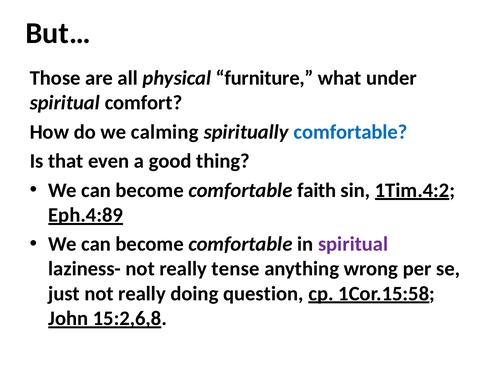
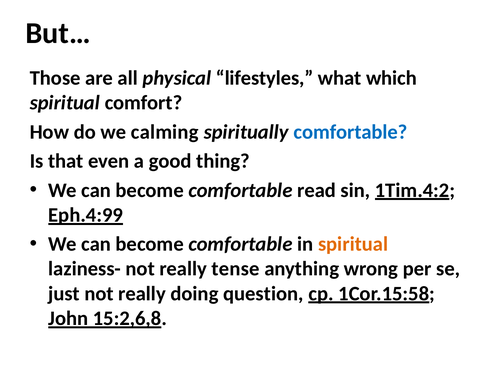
furniture: furniture -> lifestyles
under: under -> which
faith: faith -> read
Eph.4:89: Eph.4:89 -> Eph.4:99
spiritual at (353, 244) colour: purple -> orange
